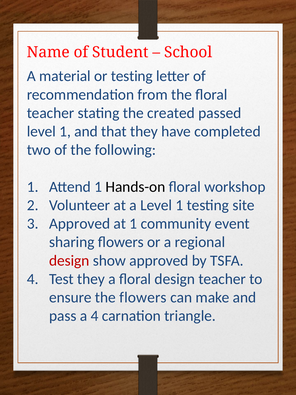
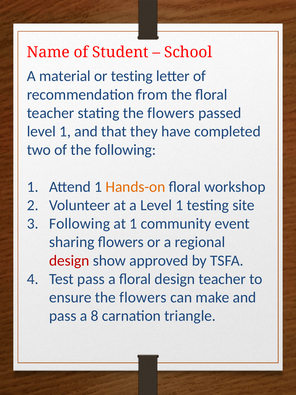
stating the created: created -> flowers
Hands-on colour: black -> orange
Approved at (80, 223): Approved -> Following
Test they: they -> pass
a 4: 4 -> 8
